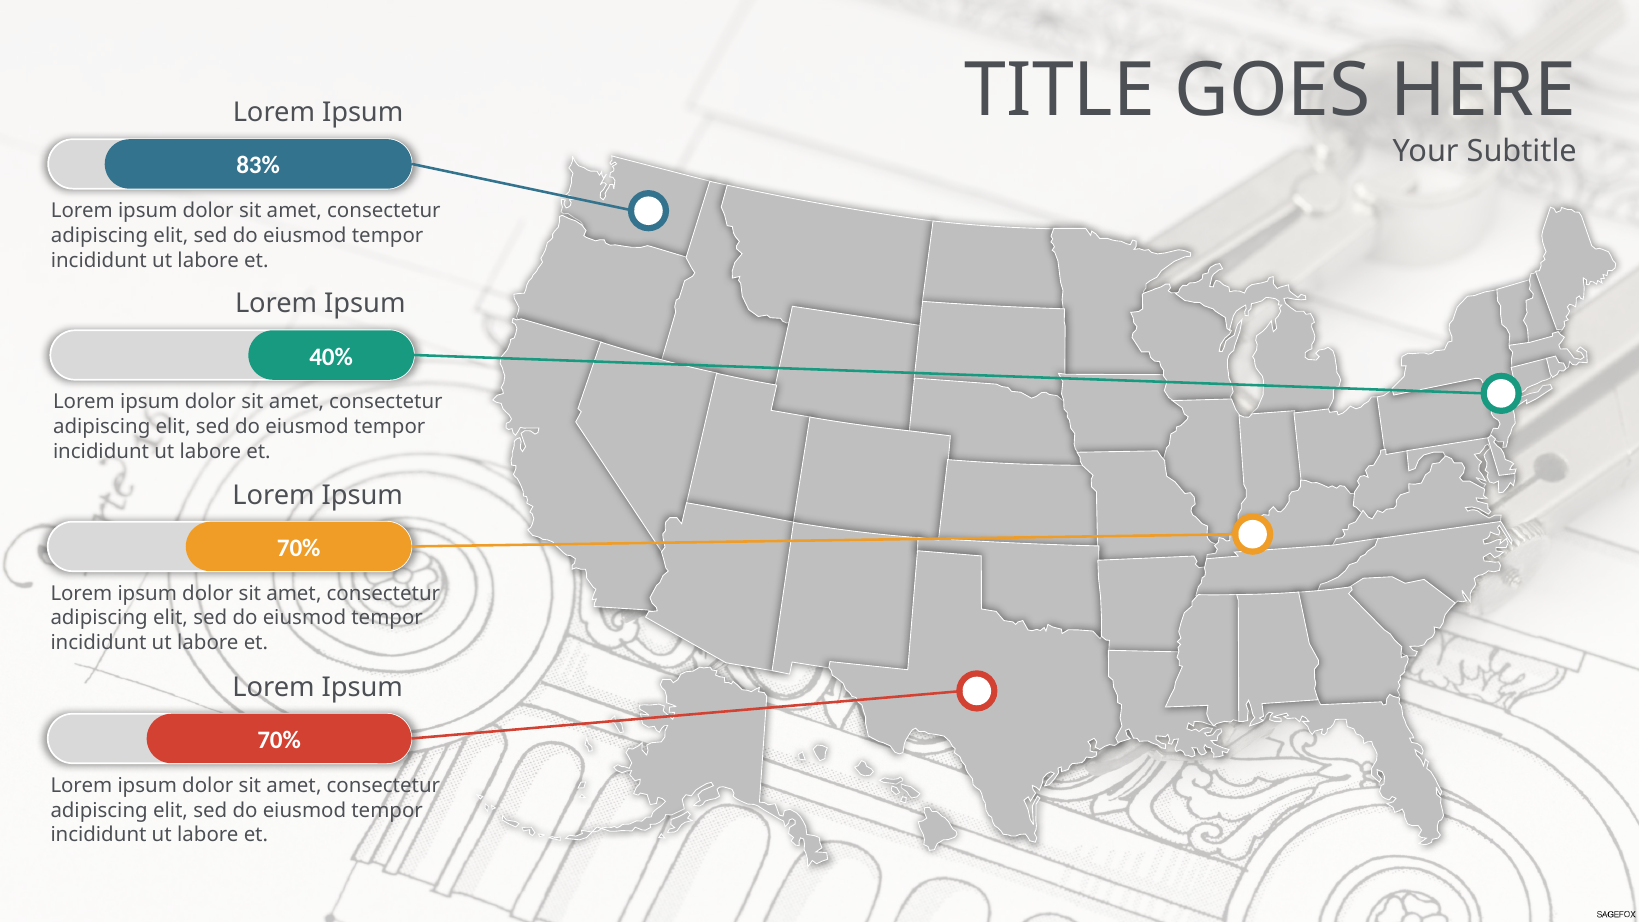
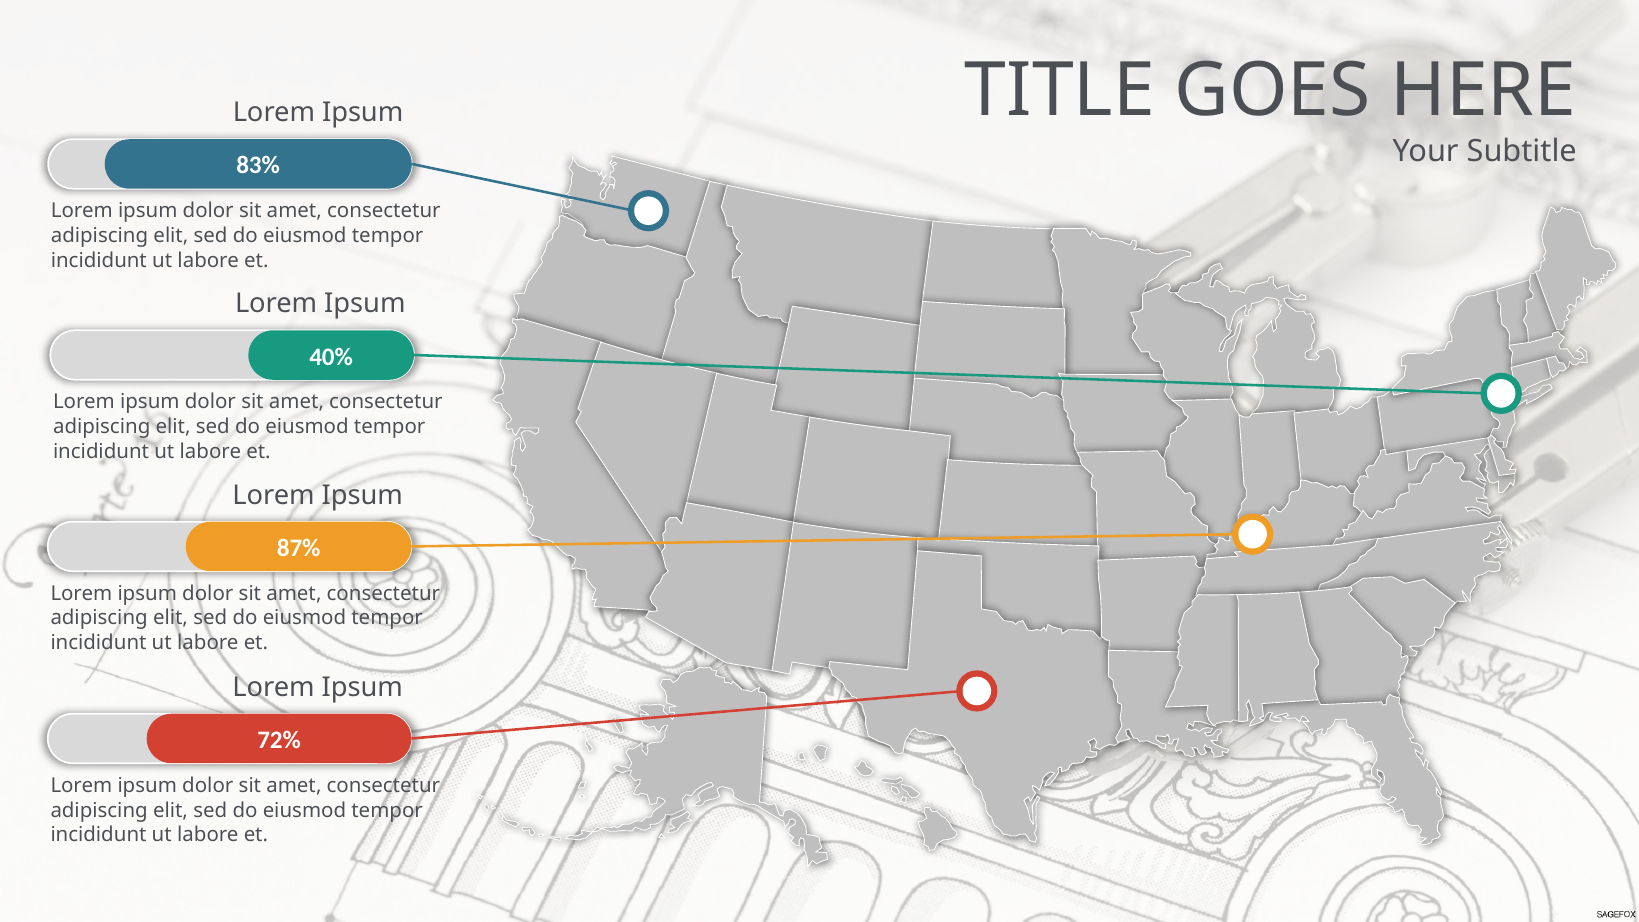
70% at (299, 548): 70% -> 87%
70% at (279, 740): 70% -> 72%
